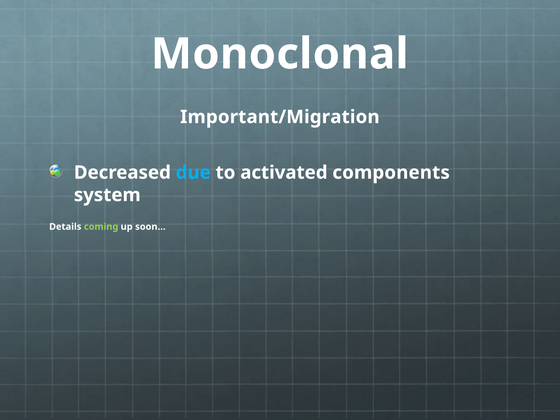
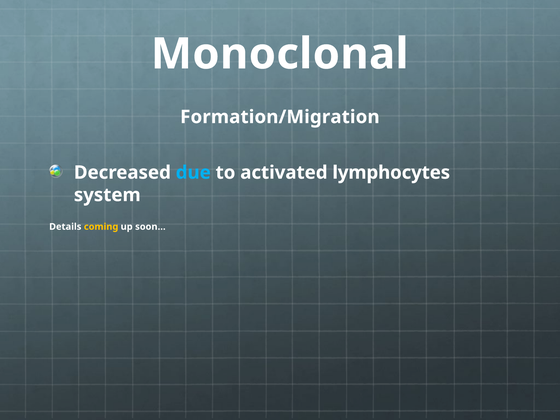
Important/Migration: Important/Migration -> Formation/Migration
components: components -> lymphocytes
coming colour: light green -> yellow
